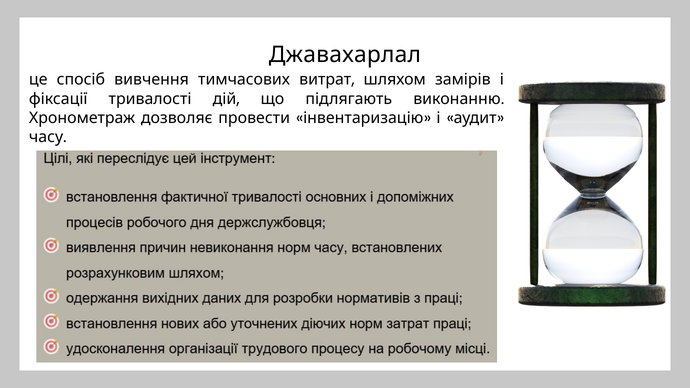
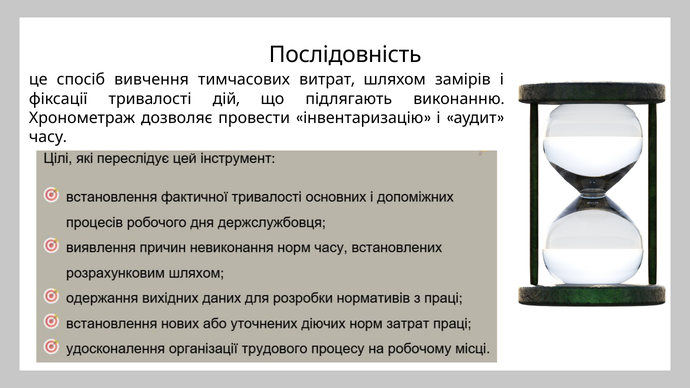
Джавахарлал: Джавахарлал -> Послідовність
